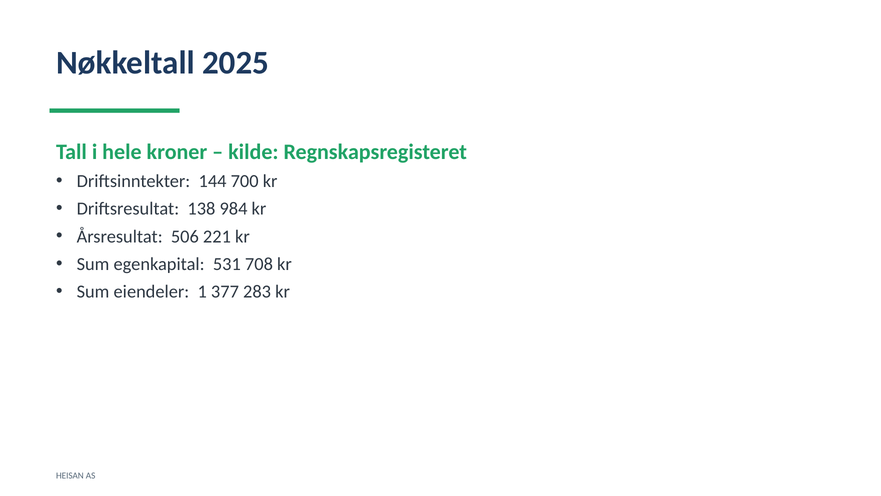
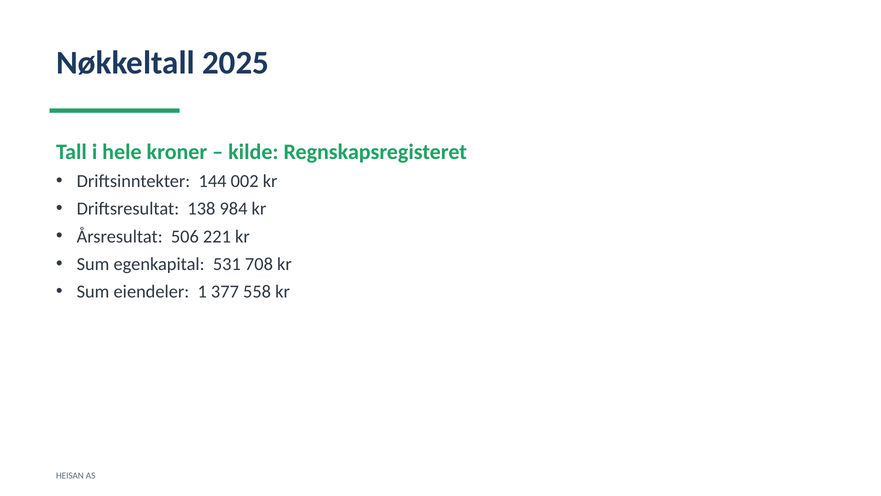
700: 700 -> 002
283: 283 -> 558
